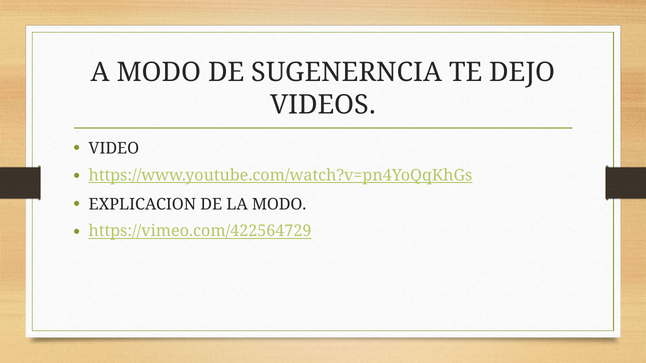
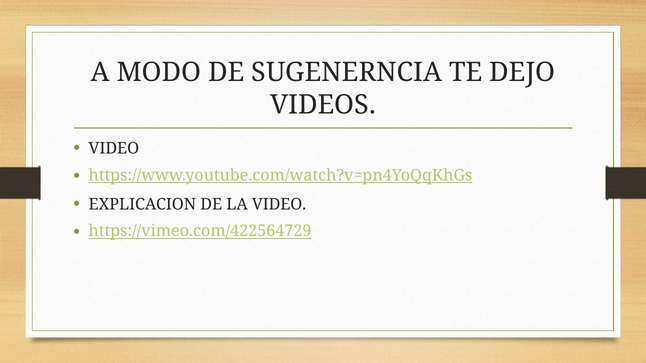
LA MODO: MODO -> VIDEO
